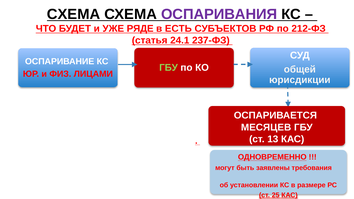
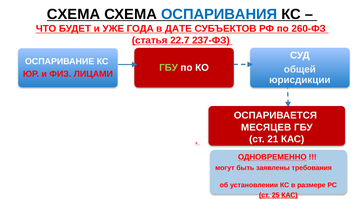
ОСПАРИВАНИЯ colour: purple -> blue
РЯДЕ: РЯДЕ -> ГОДА
ЕСТЬ: ЕСТЬ -> ДАТЕ
212-ФЗ: 212-ФЗ -> 260-ФЗ
24.1: 24.1 -> 22.7
13: 13 -> 21
